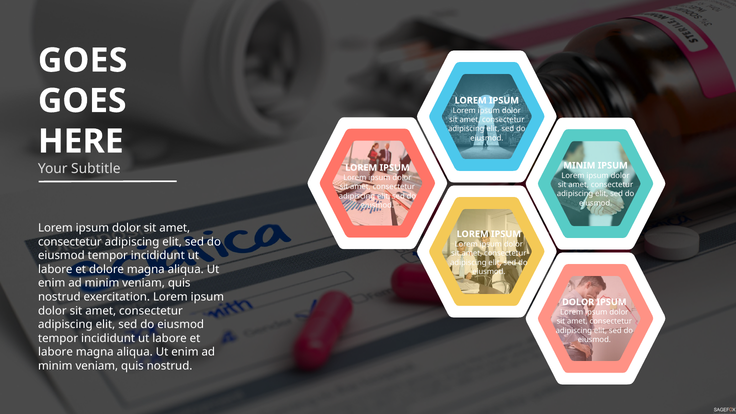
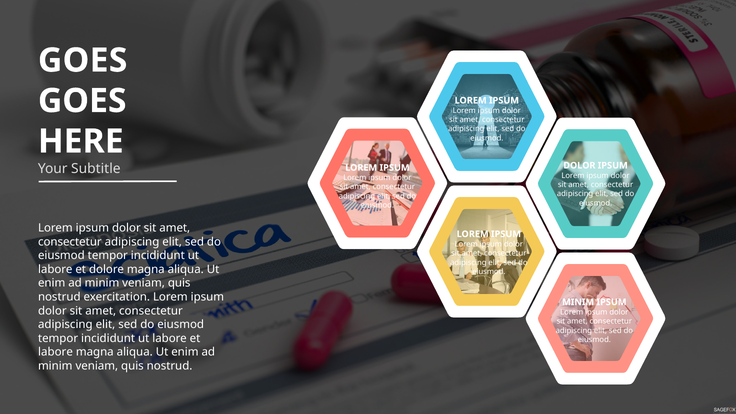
MINIM at (579, 165): MINIM -> DOLOR
DOLOR at (578, 302): DOLOR -> MINIM
